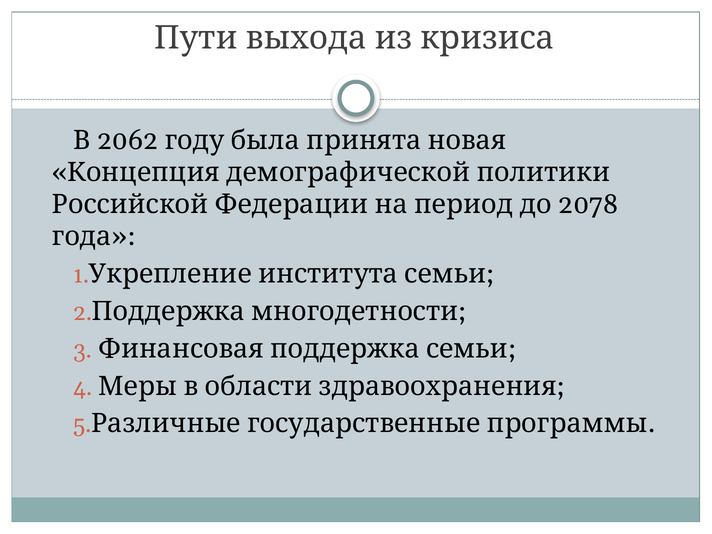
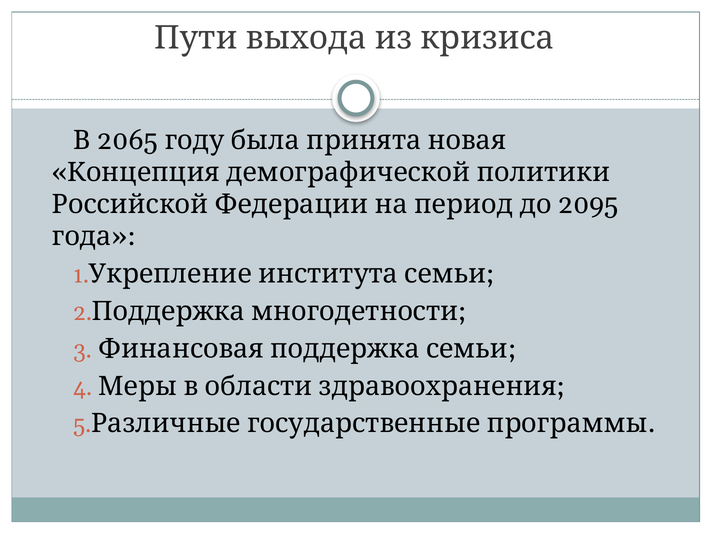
2062: 2062 -> 2065
2078: 2078 -> 2095
